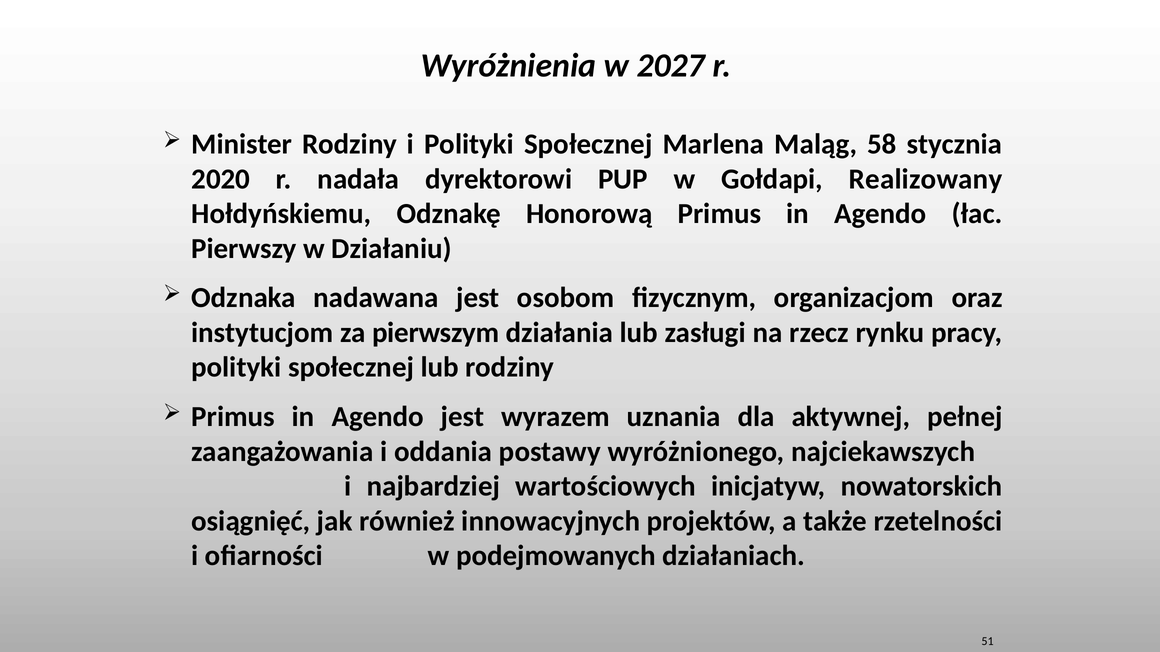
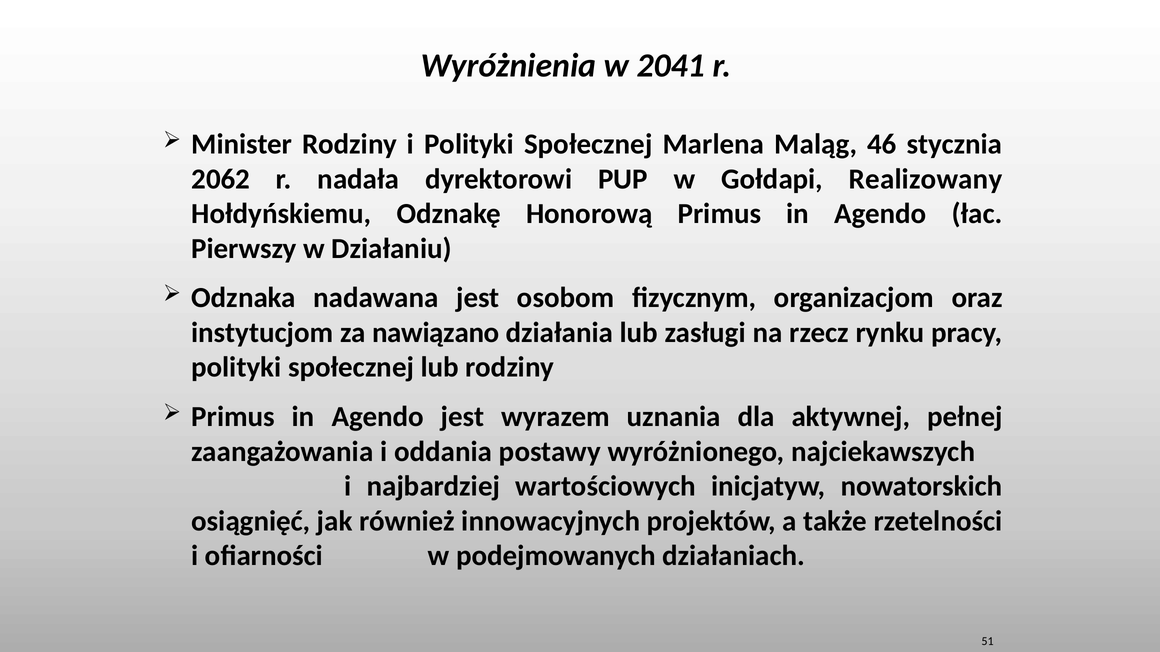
2027: 2027 -> 2041
58: 58 -> 46
2020: 2020 -> 2062
pierwszym: pierwszym -> nawiązano
